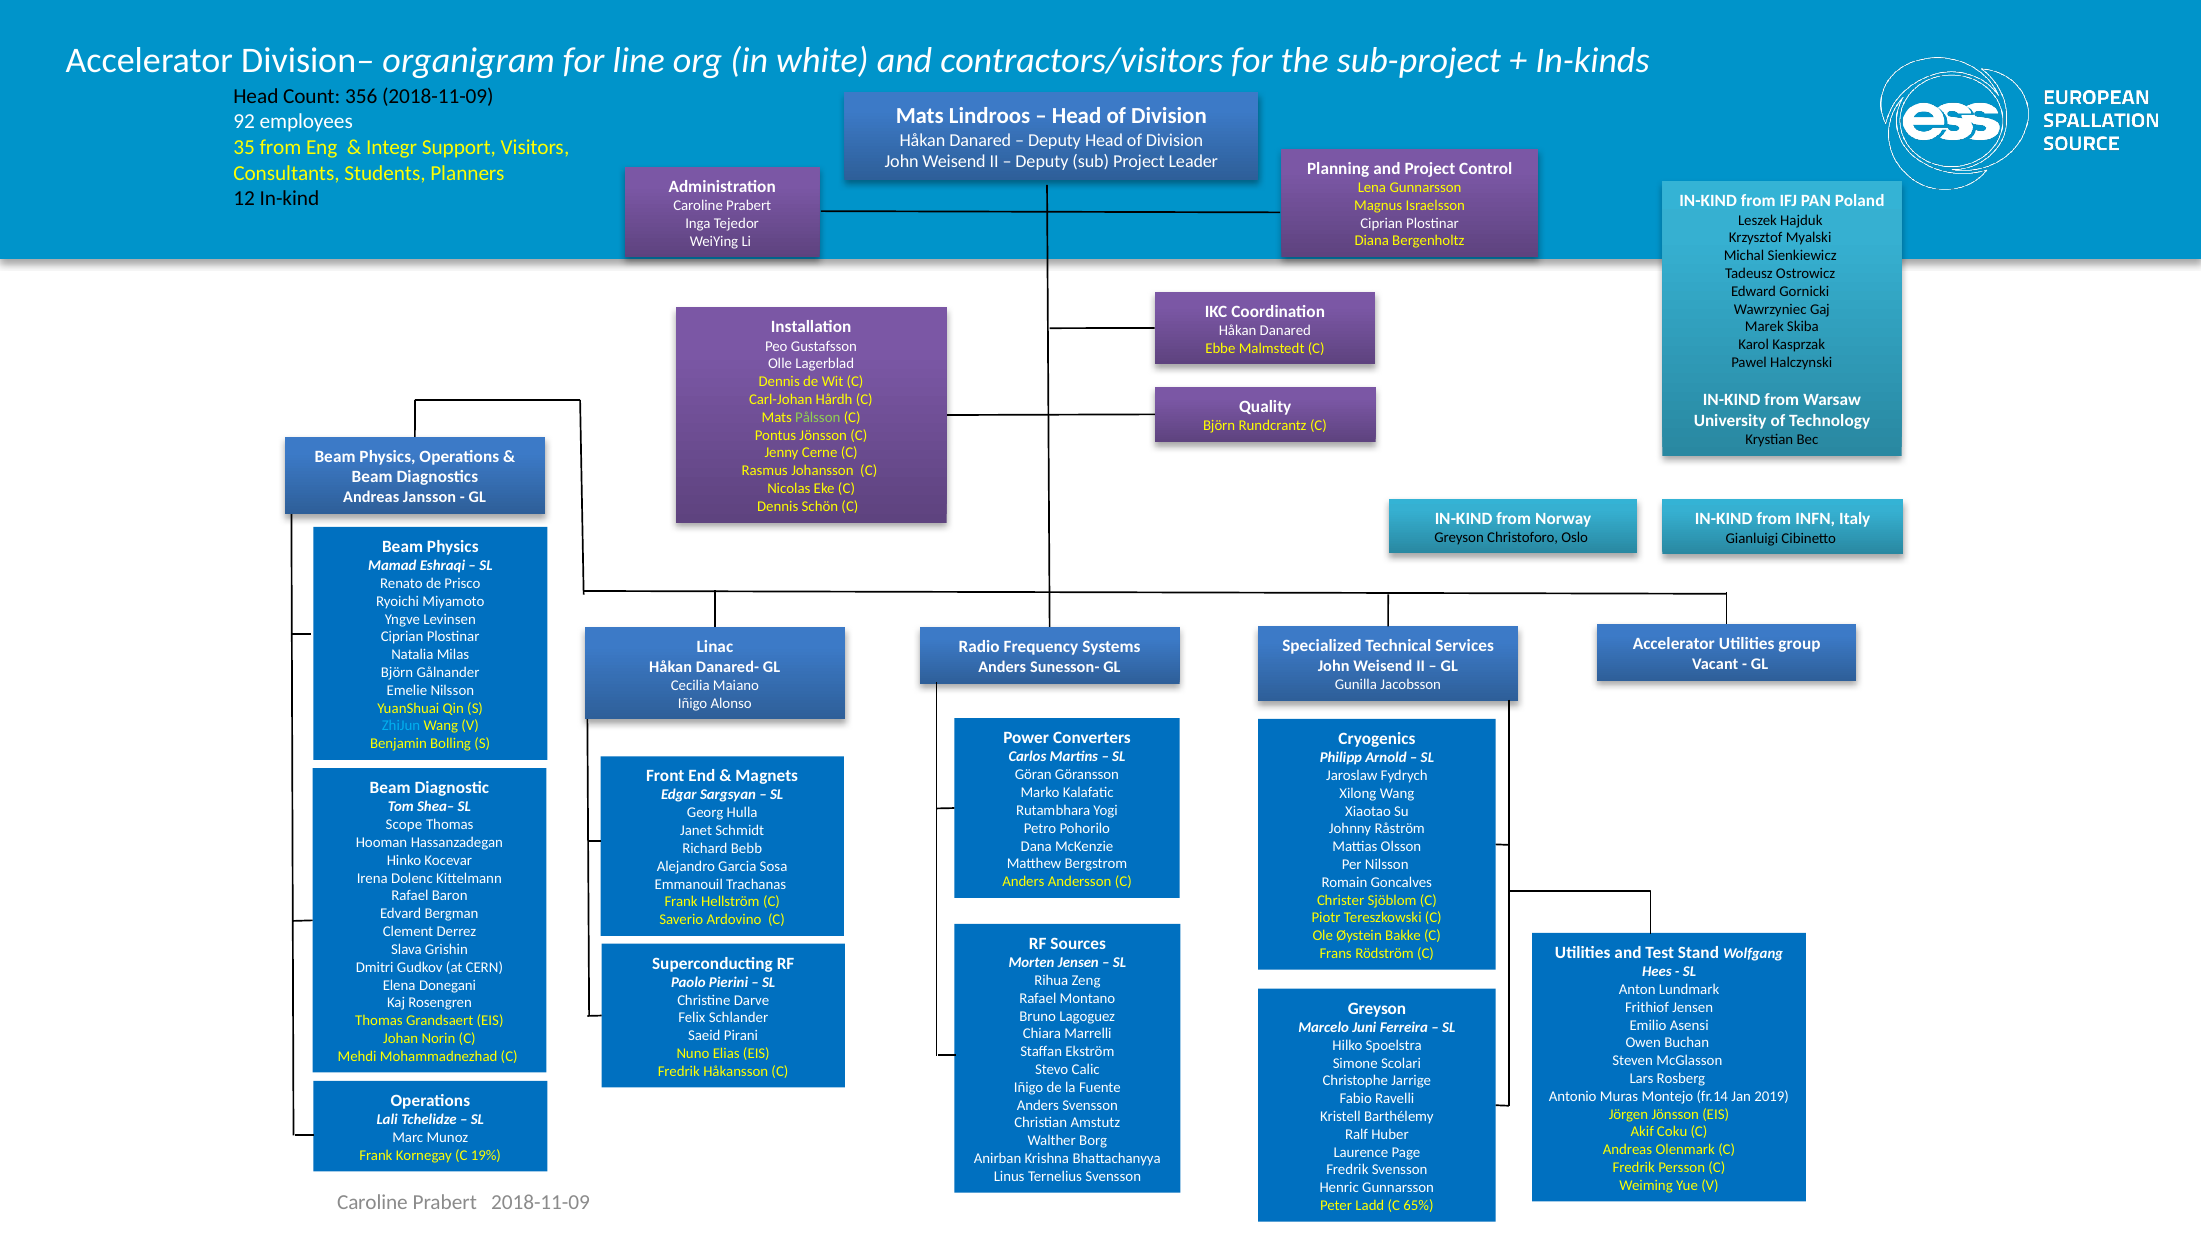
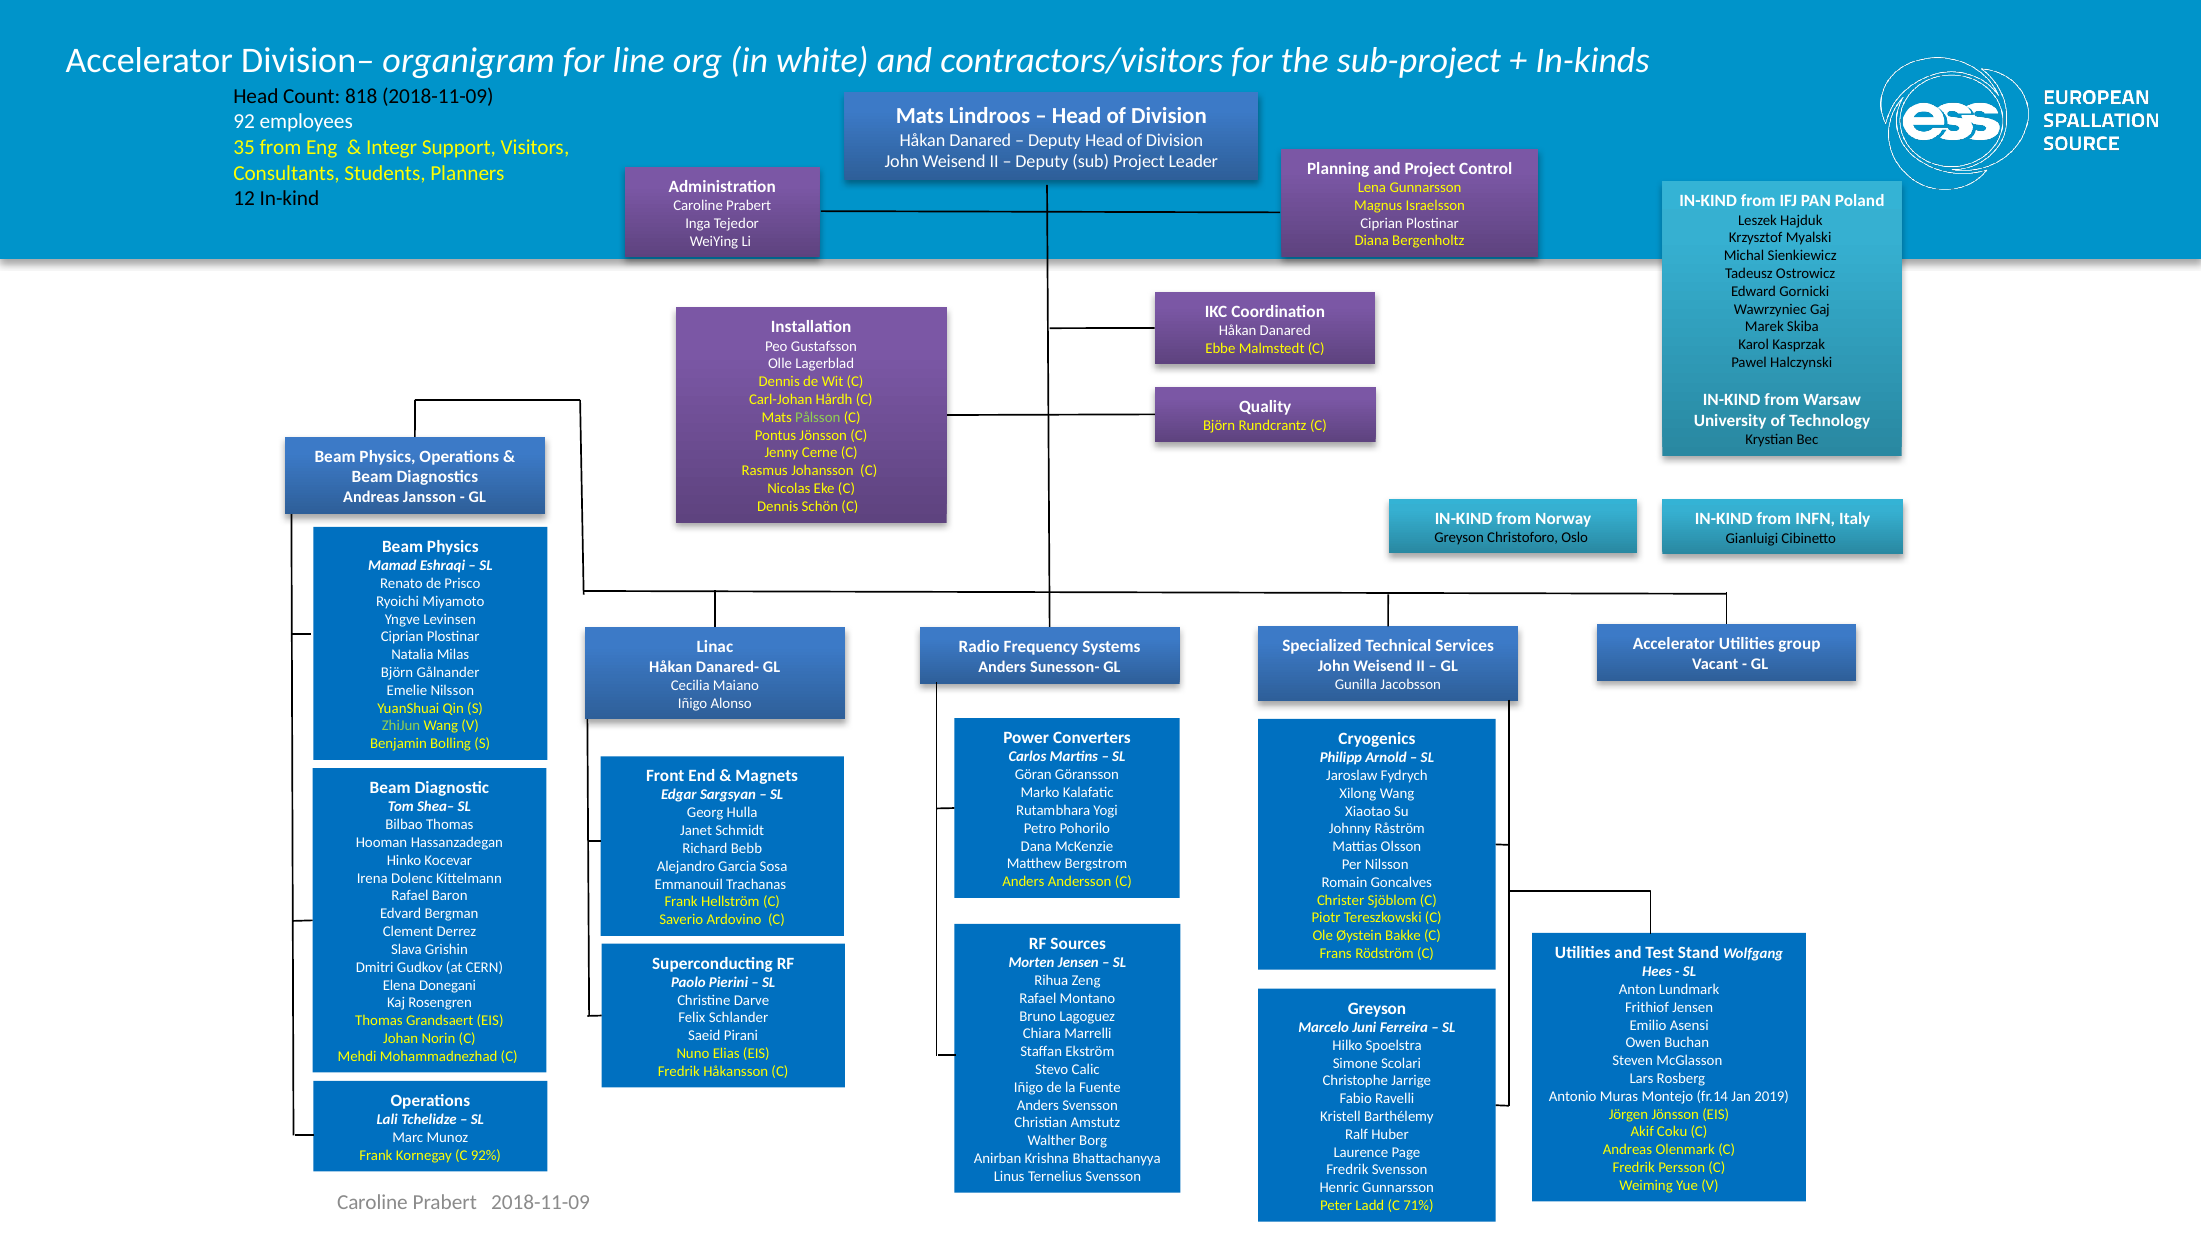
356: 356 -> 818
ZhiJun colour: light blue -> light green
Scope: Scope -> Bilbao
19%: 19% -> 92%
65%: 65% -> 71%
